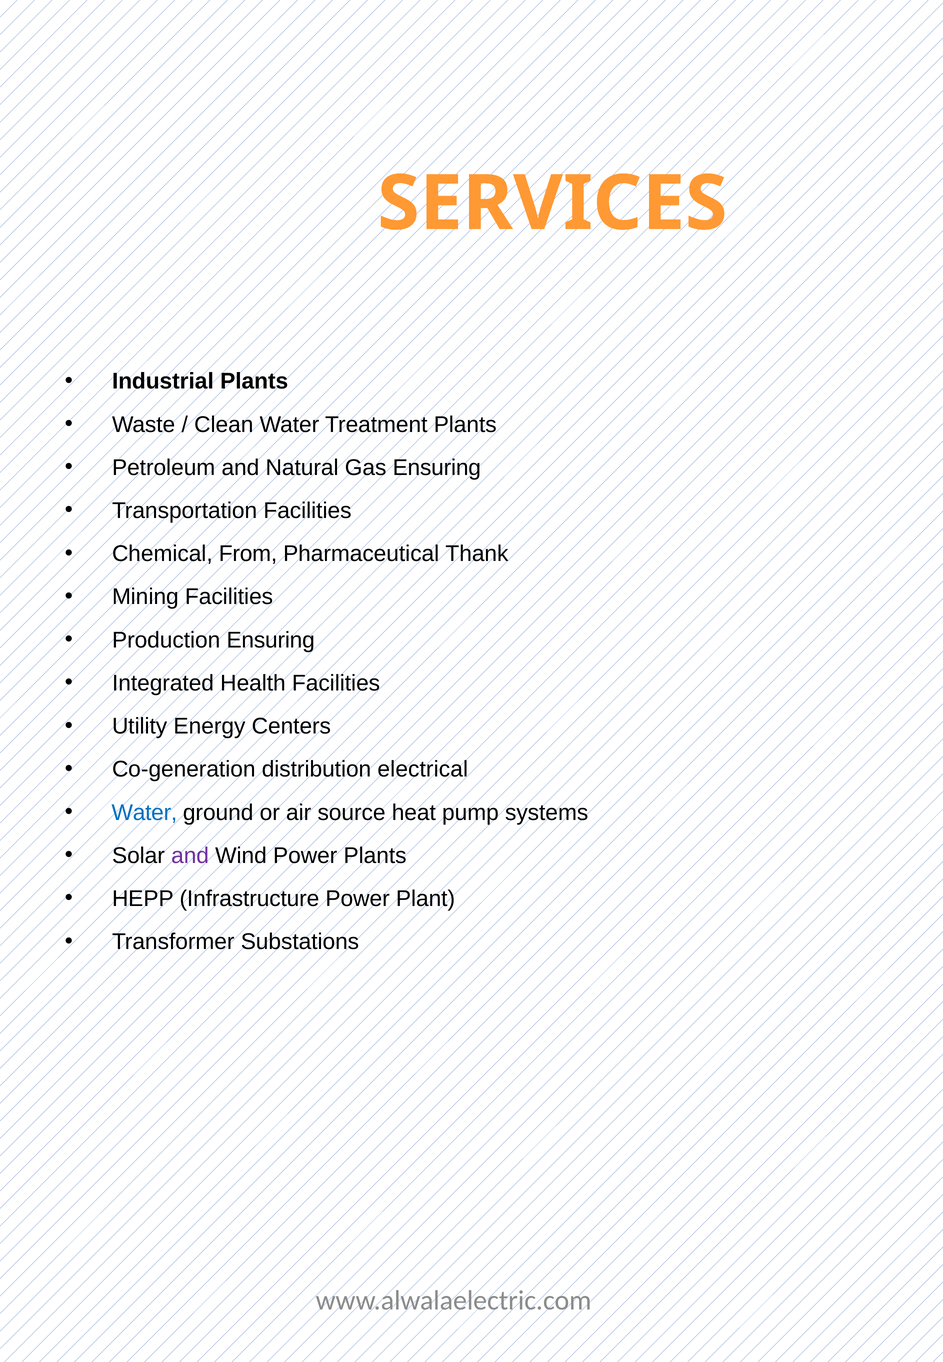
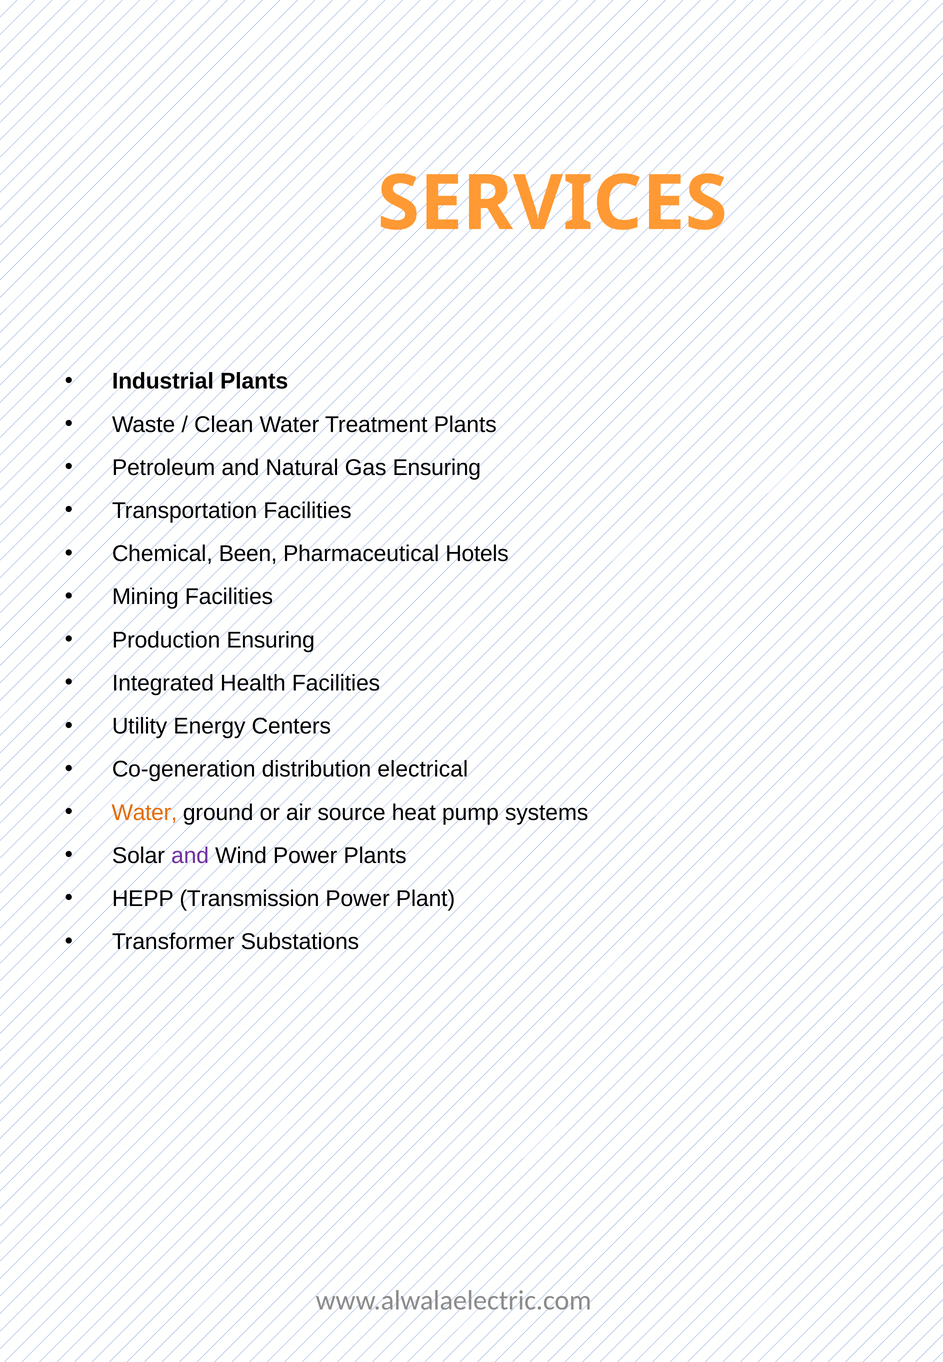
From: From -> Been
Thank: Thank -> Hotels
Water at (144, 813) colour: blue -> orange
Infrastructure: Infrastructure -> Transmission
